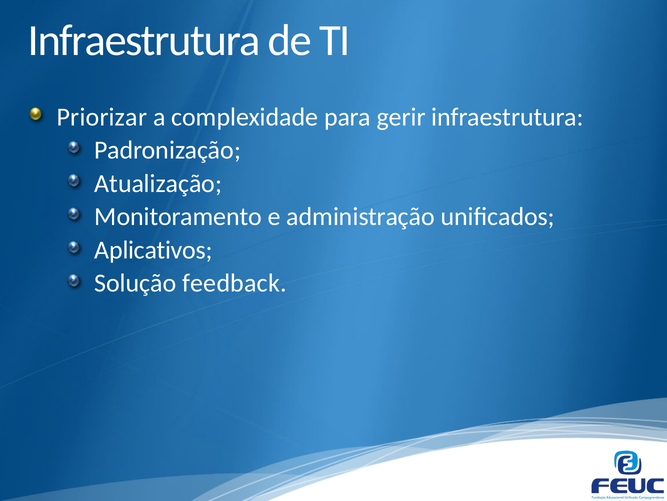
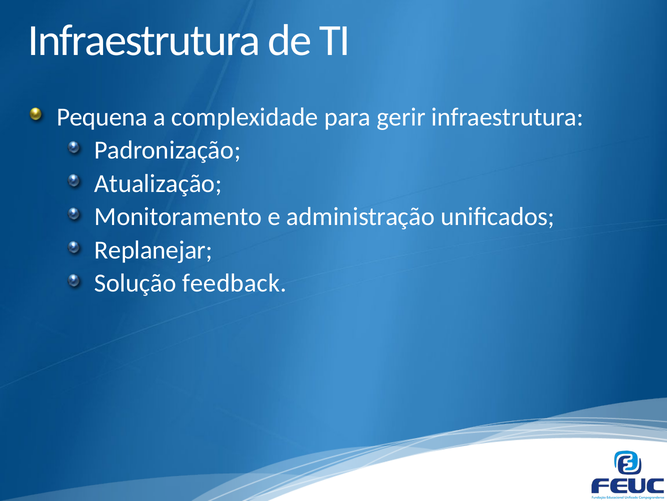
Priorizar: Priorizar -> Pequena
Aplicativos: Aplicativos -> Replanejar
